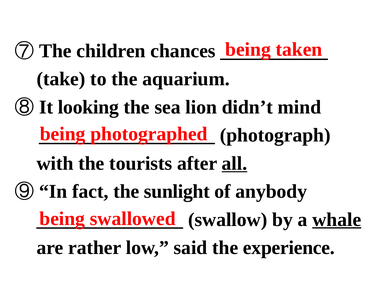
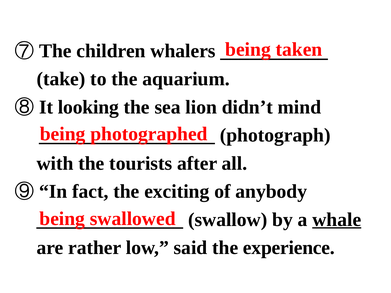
chances: chances -> whalers
all underline: present -> none
sunlight: sunlight -> exciting
